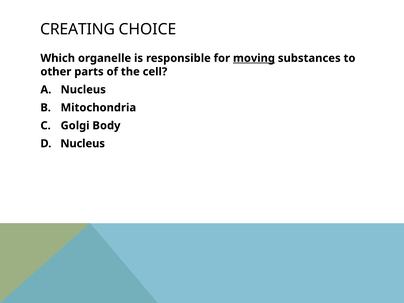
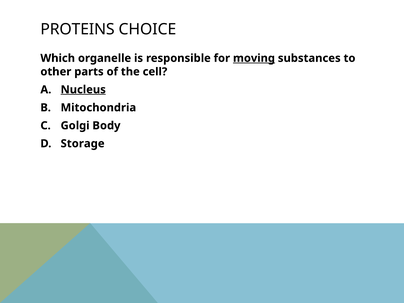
CREATING: CREATING -> PROTEINS
Nucleus at (83, 90) underline: none -> present
Nucleus at (83, 144): Nucleus -> Storage
